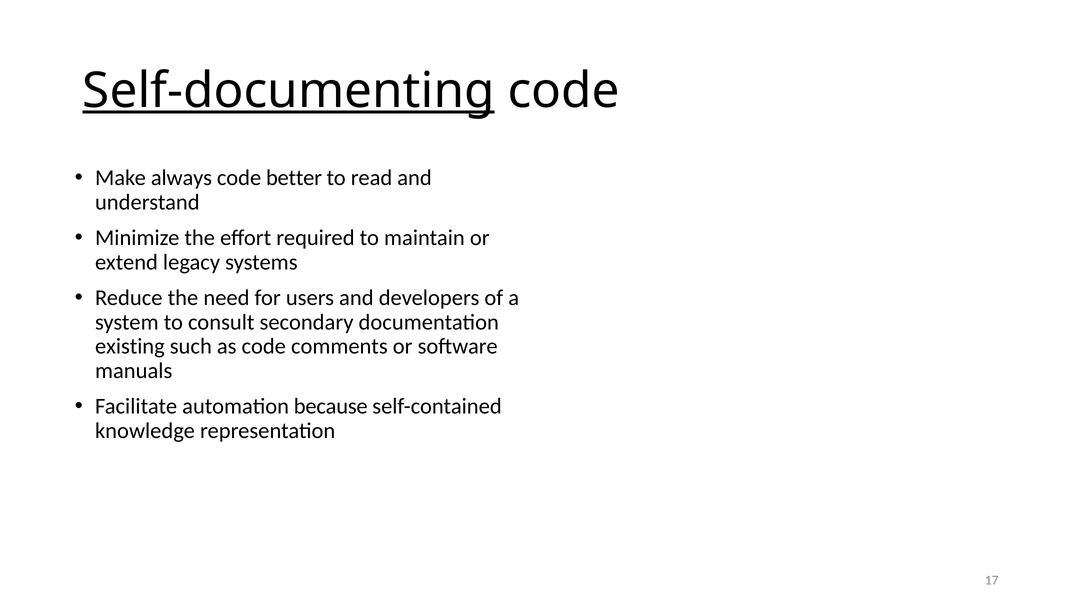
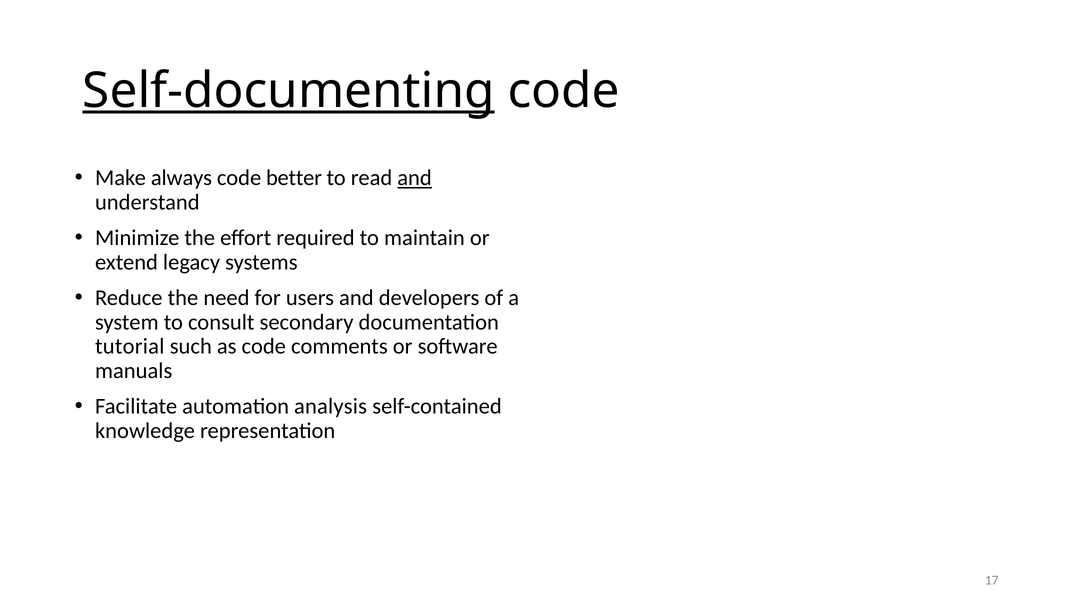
and at (415, 178) underline: none -> present
existing: existing -> tutorial
because: because -> analysis
